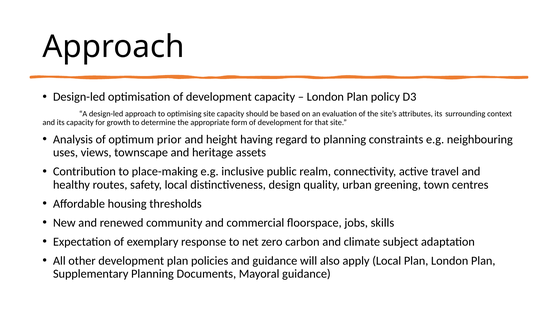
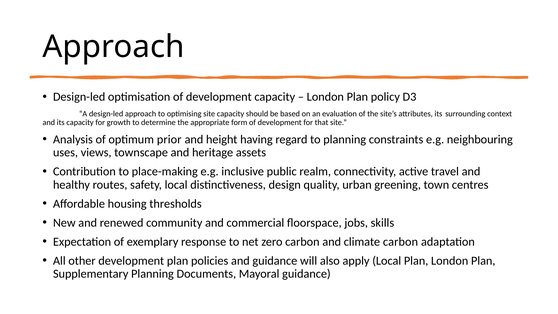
climate subject: subject -> carbon
